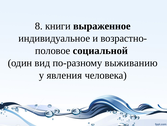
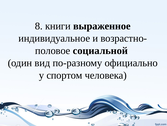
выживанию: выживанию -> официально
явления: явления -> спортом
